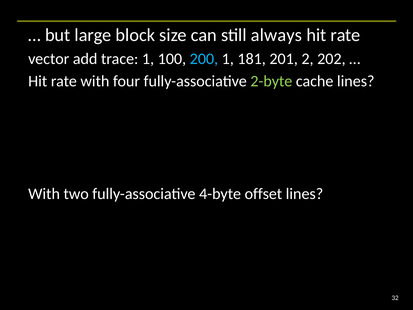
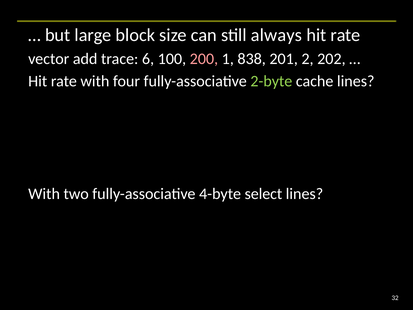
trace 1: 1 -> 6
200 colour: light blue -> pink
181: 181 -> 838
offset: offset -> select
